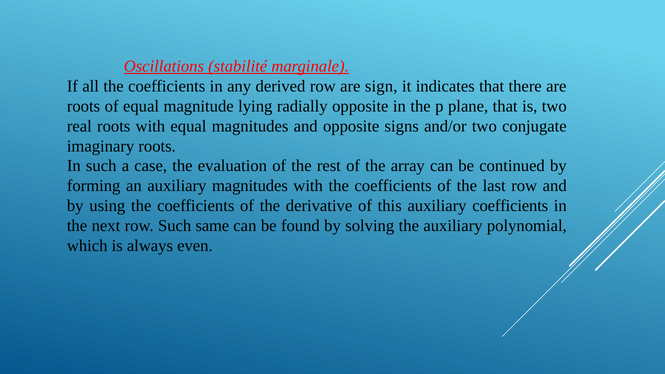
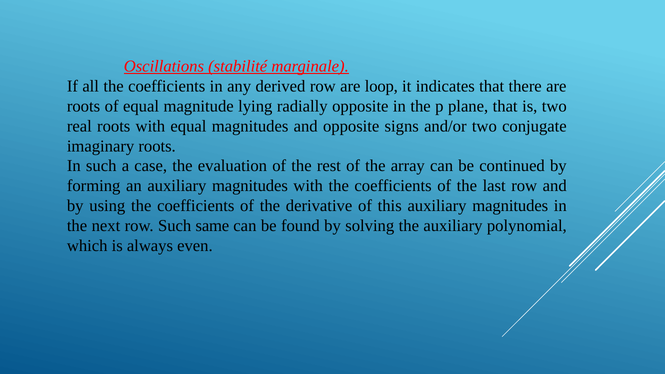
sign: sign -> loop
this auxiliary coefficients: coefficients -> magnitudes
